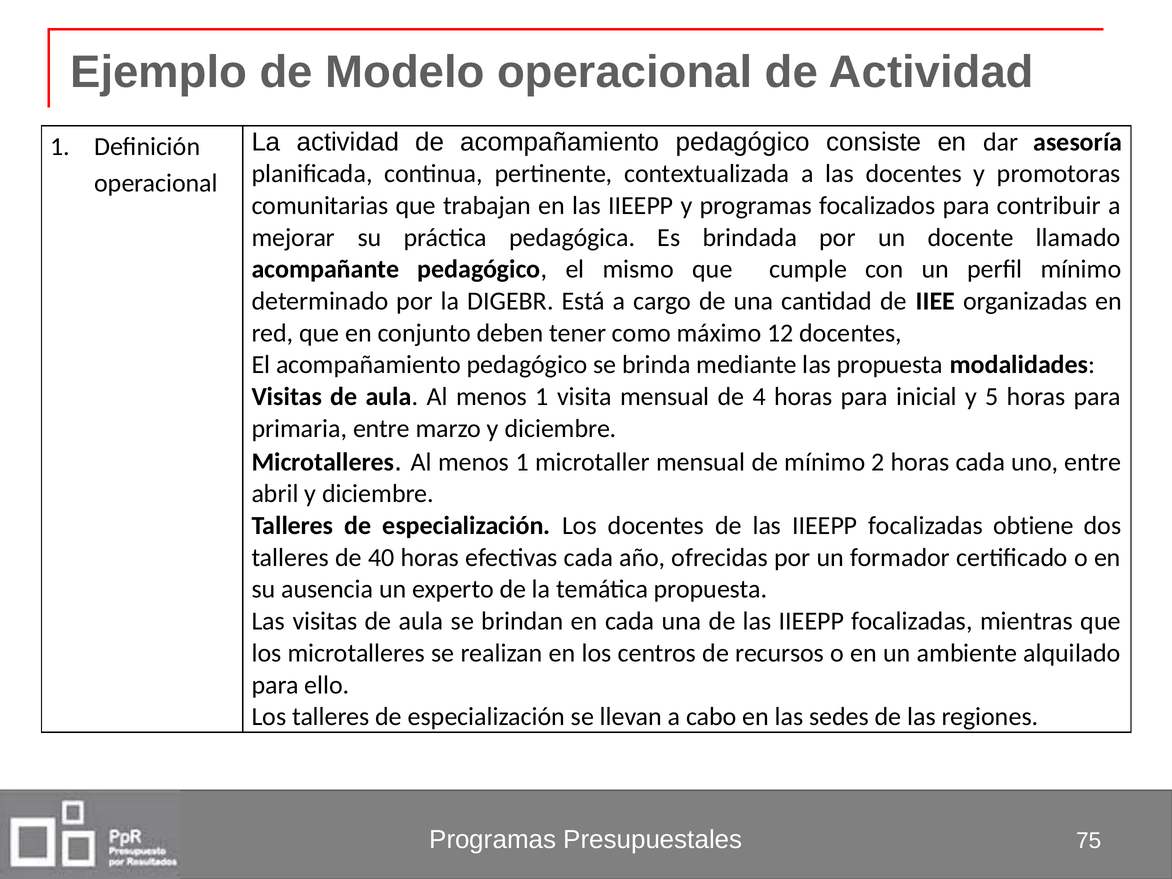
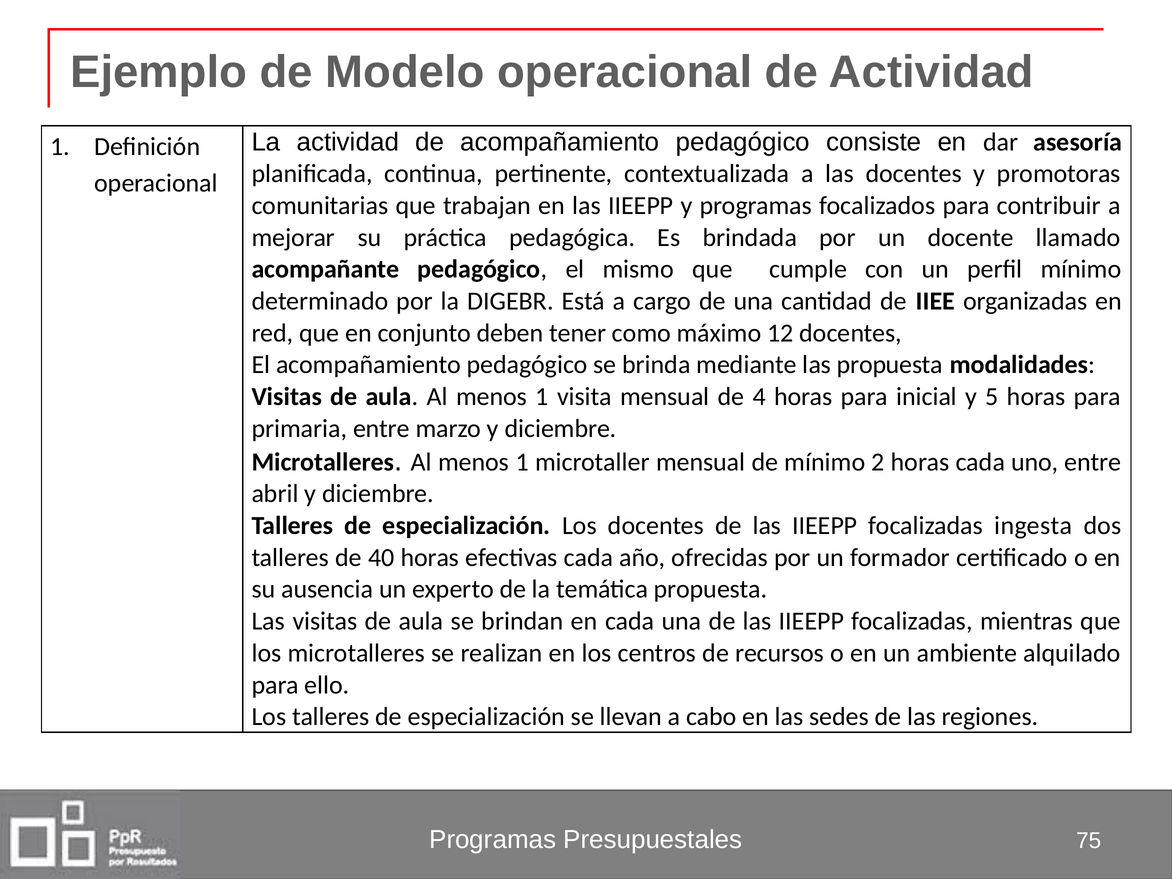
obtiene: obtiene -> ingesta
